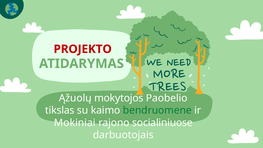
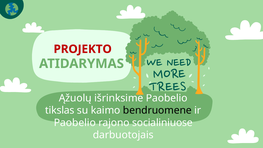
mokytojos: mokytojos -> išrinksime
bendruomene colour: green -> black
Mokiniai at (75, 123): Mokiniai -> Paobelio
